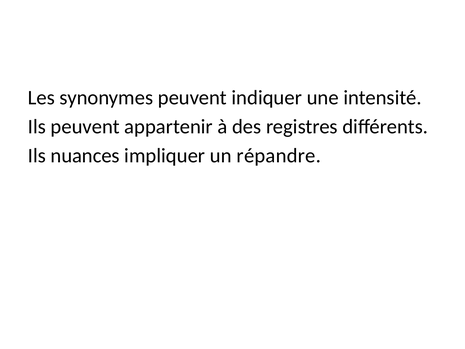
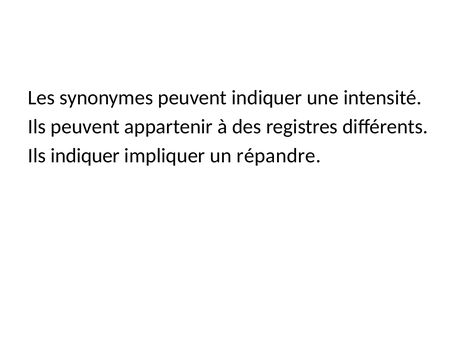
Ils nuances: nuances -> indiquer
